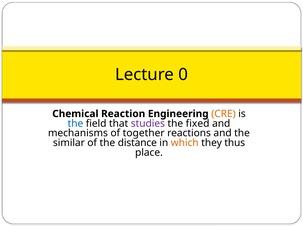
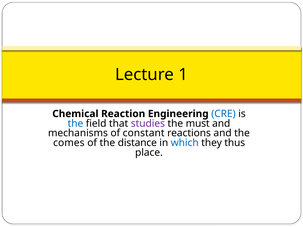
0: 0 -> 1
CRE colour: orange -> blue
fixed: fixed -> must
together: together -> constant
similar: similar -> comes
which colour: orange -> blue
